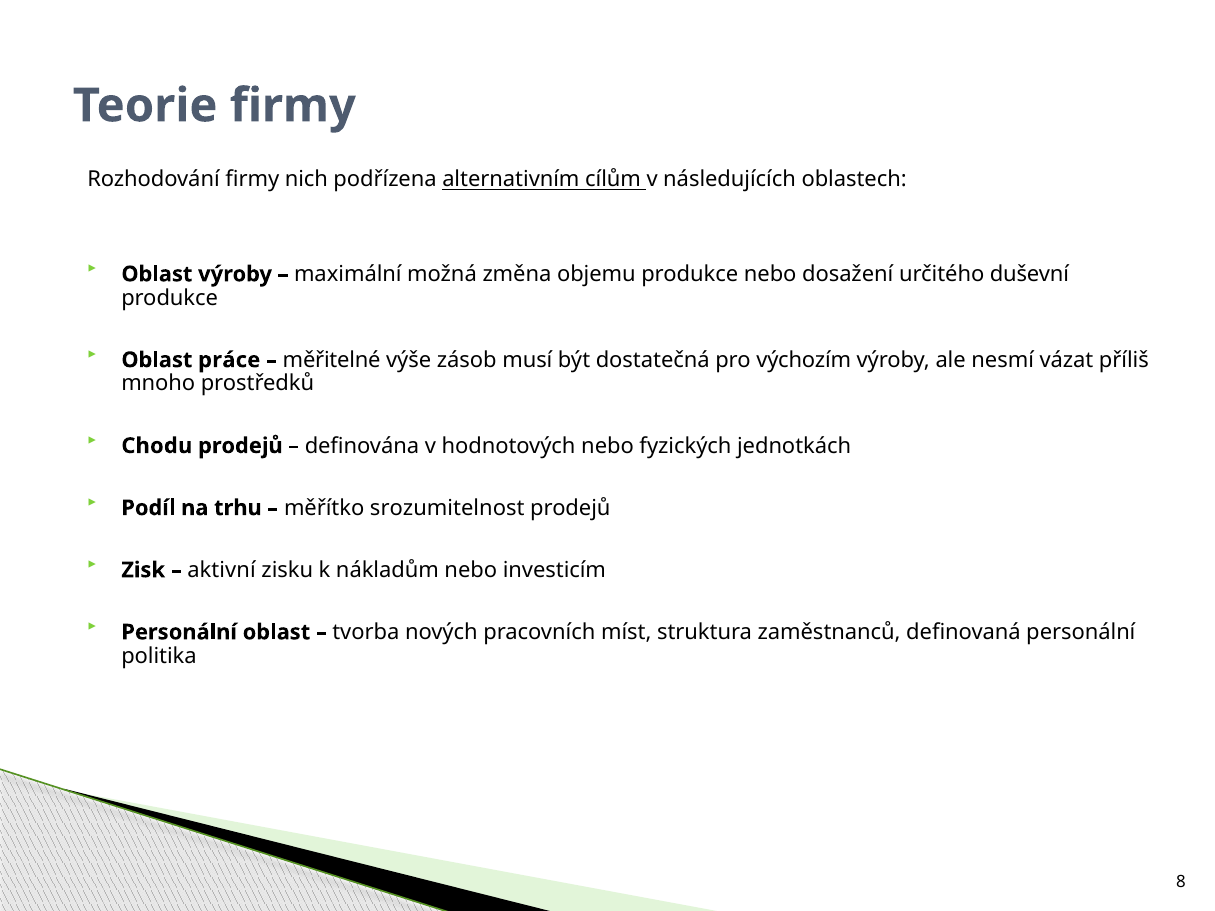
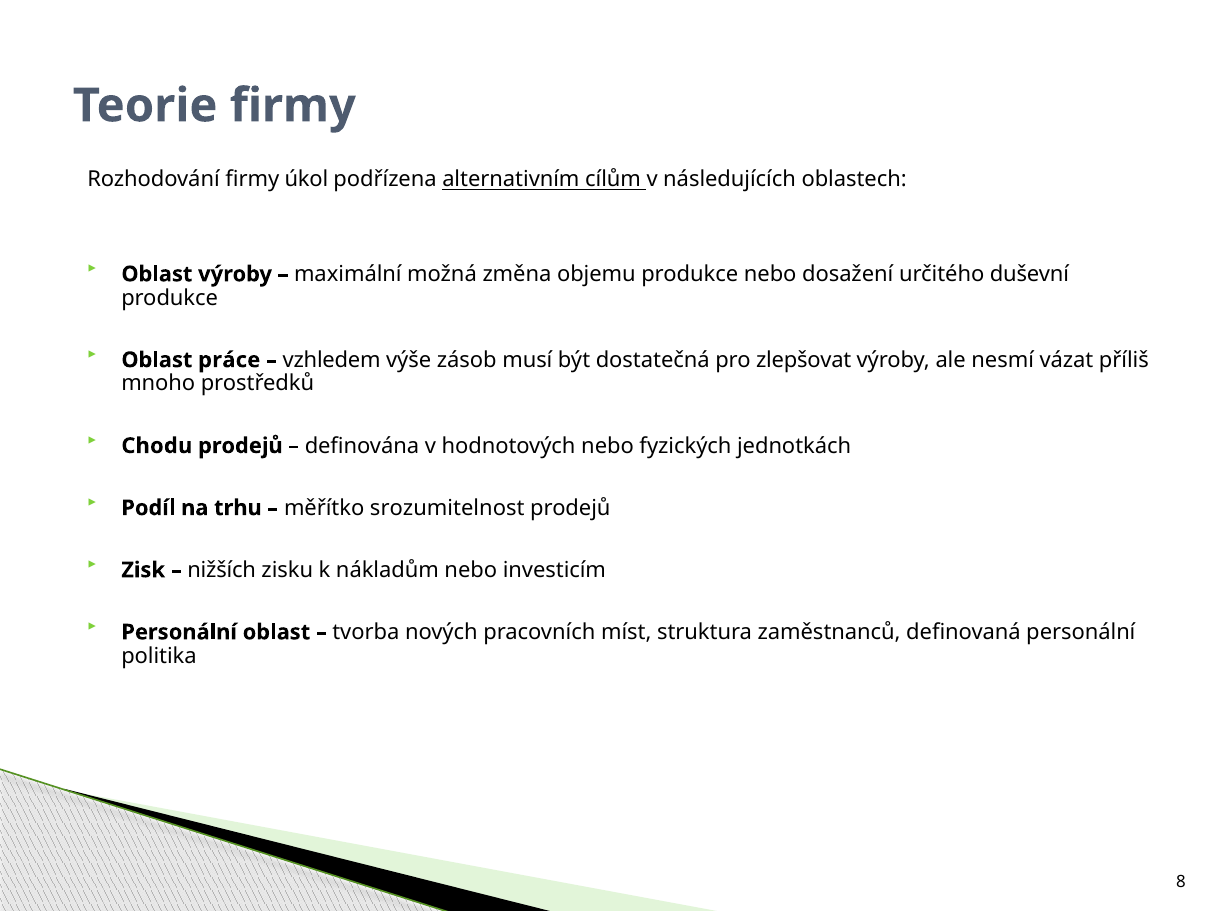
nich: nich -> úkol
měřitelné: měřitelné -> vzhledem
výchozím: výchozím -> zlepšovat
aktivní: aktivní -> nižších
